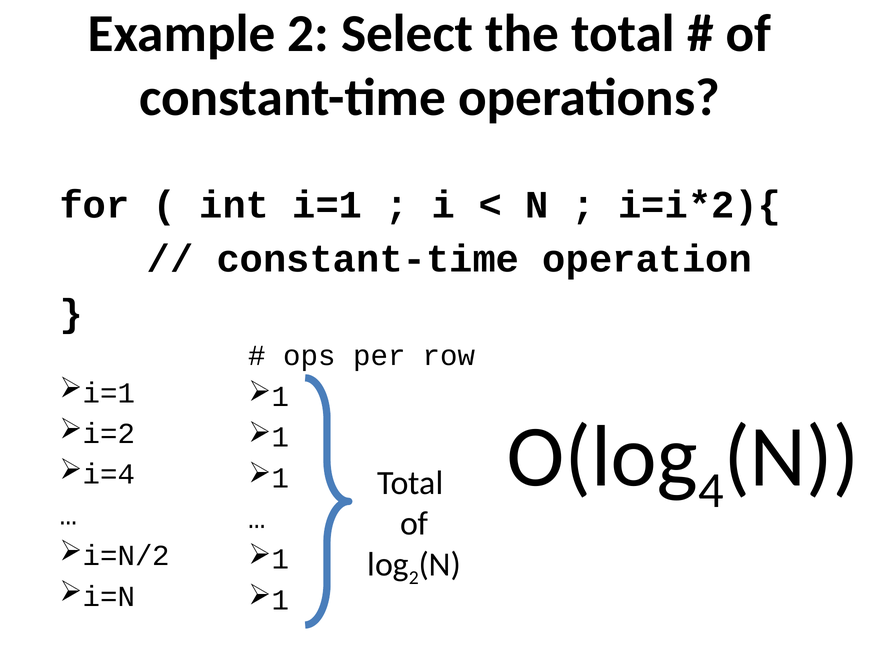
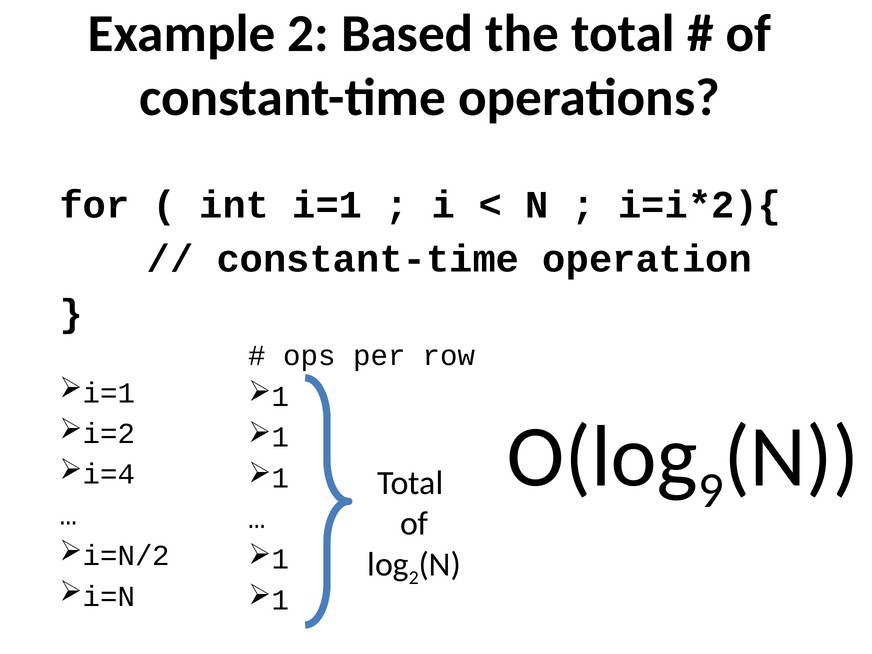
Select: Select -> Based
4: 4 -> 9
